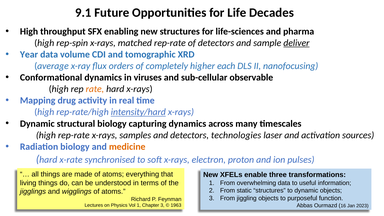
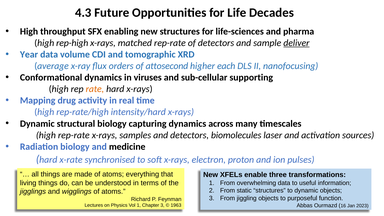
9.1: 9.1 -> 4.3
rep-spin: rep-spin -> rep-high
completely: completely -> attosecond
observable: observable -> supporting
intensity/hard underline: present -> none
technologies: technologies -> biomolecules
medicine colour: orange -> black
